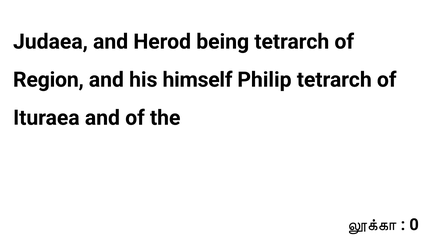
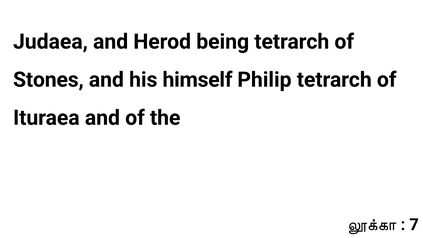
Region: Region -> Stones
0: 0 -> 7
